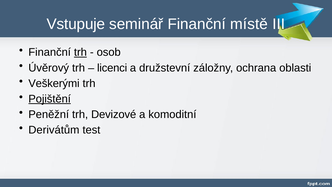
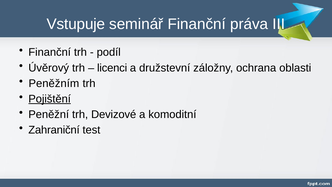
místě: místě -> práva
trh at (80, 52) underline: present -> none
osob: osob -> podíl
Veškerými: Veškerými -> Peněžním
Derivátům: Derivátům -> Zahraniční
